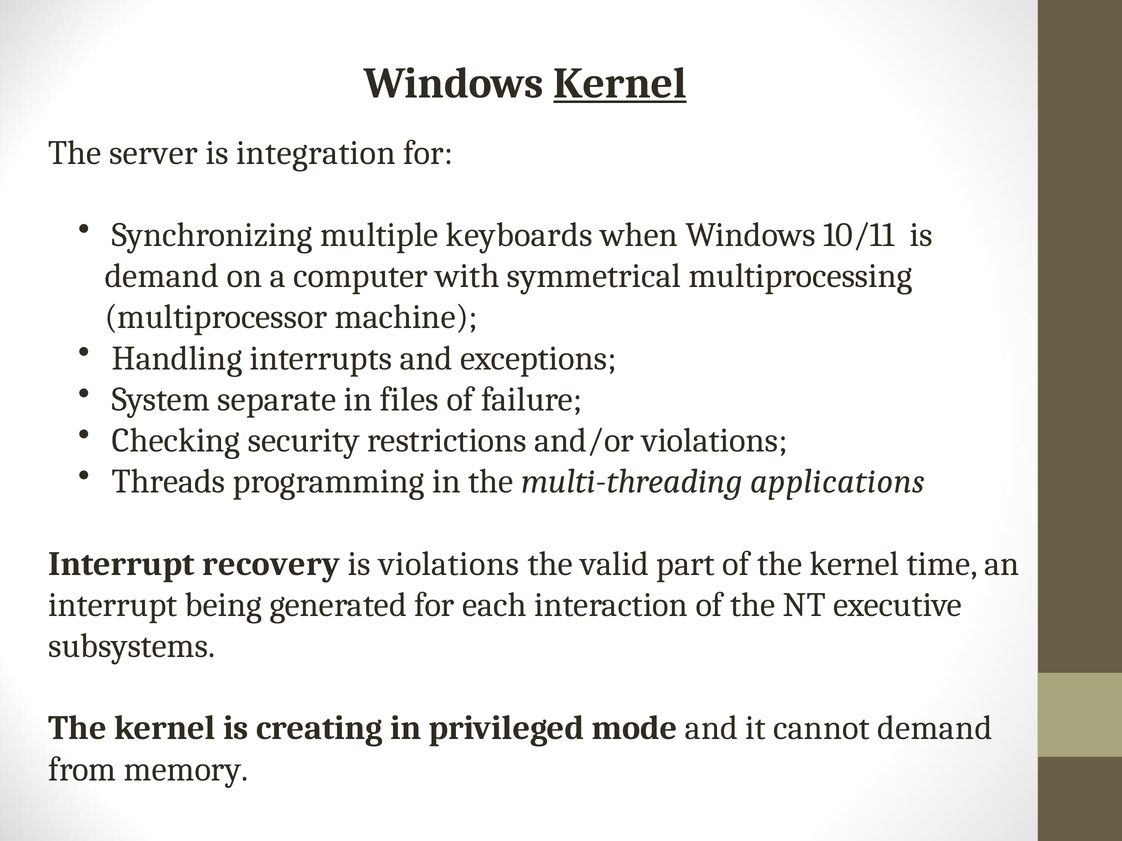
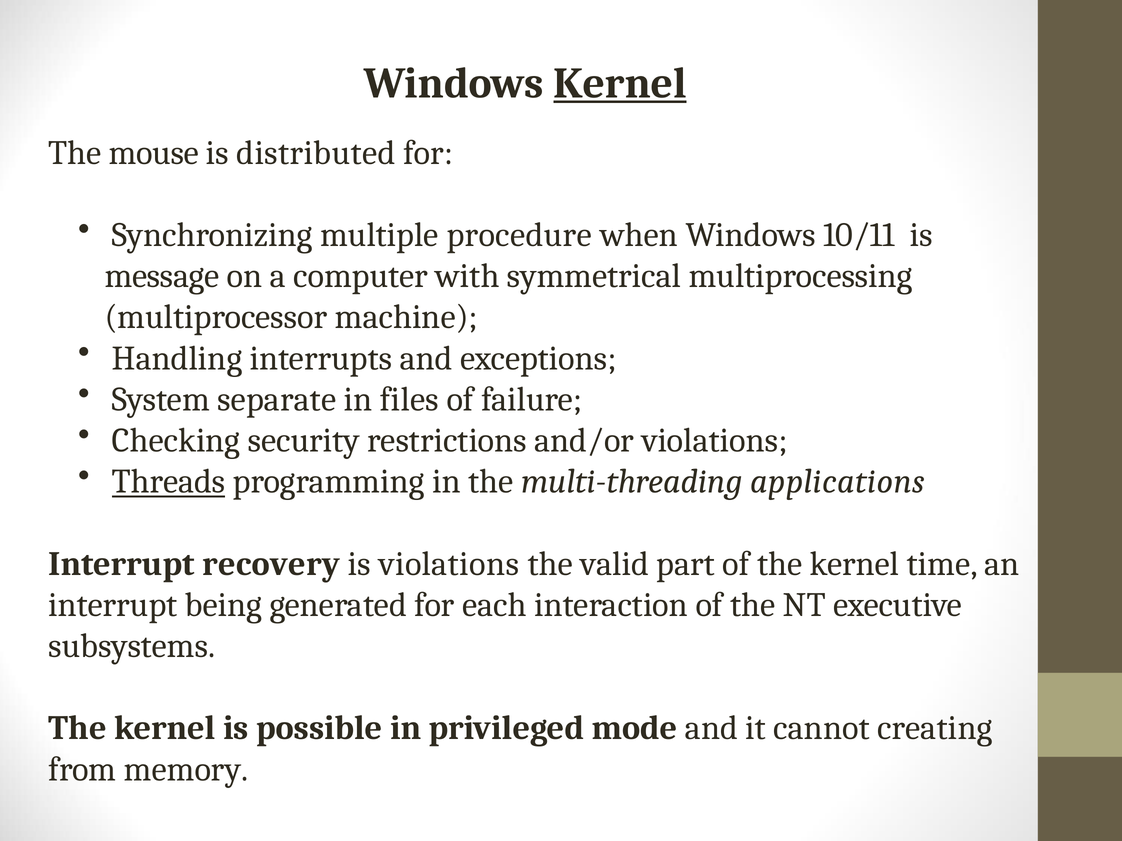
server: server -> mouse
integration: integration -> distributed
keyboards: keyboards -> procedure
demand at (162, 276): demand -> message
Threads underline: none -> present
creating: creating -> possible
cannot demand: demand -> creating
